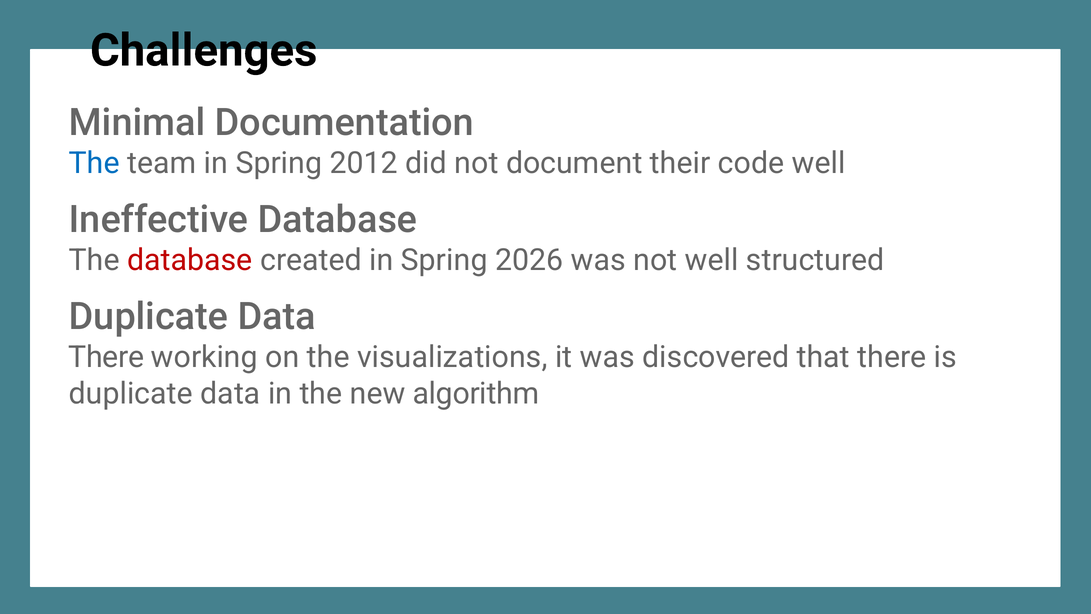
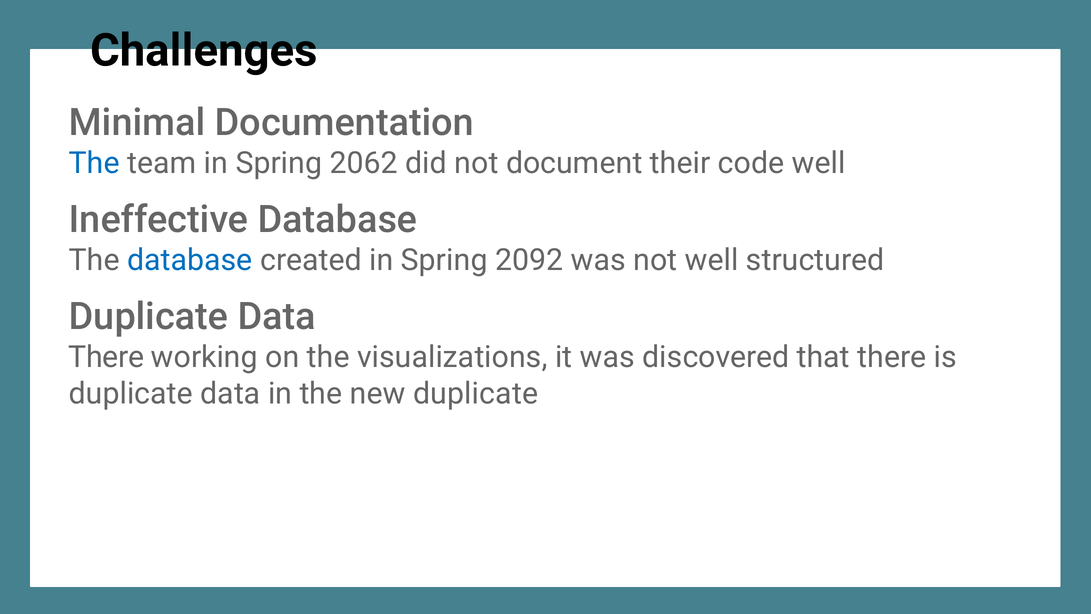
2012: 2012 -> 2062
database at (190, 260) colour: red -> blue
2026: 2026 -> 2092
new algorithm: algorithm -> duplicate
